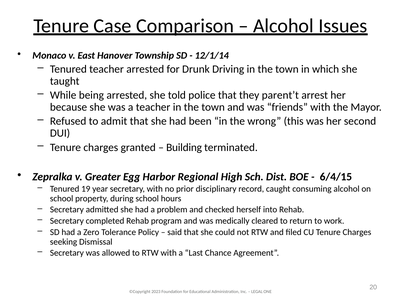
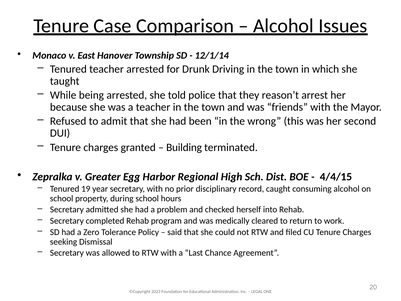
parent’t: parent’t -> reason’t
6/4/15: 6/4/15 -> 4/4/15
